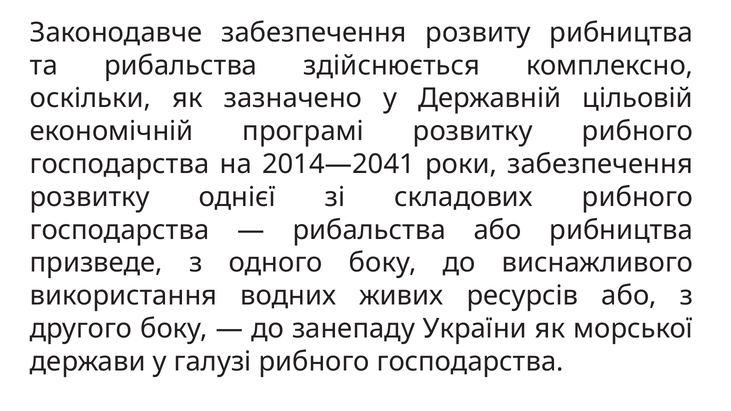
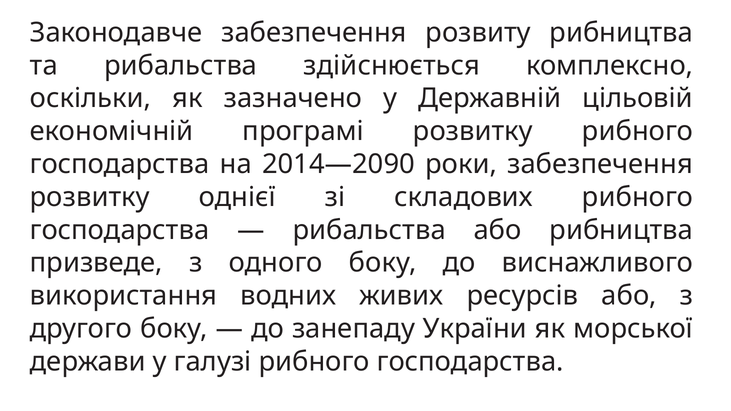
2014—2041: 2014—2041 -> 2014—2090
